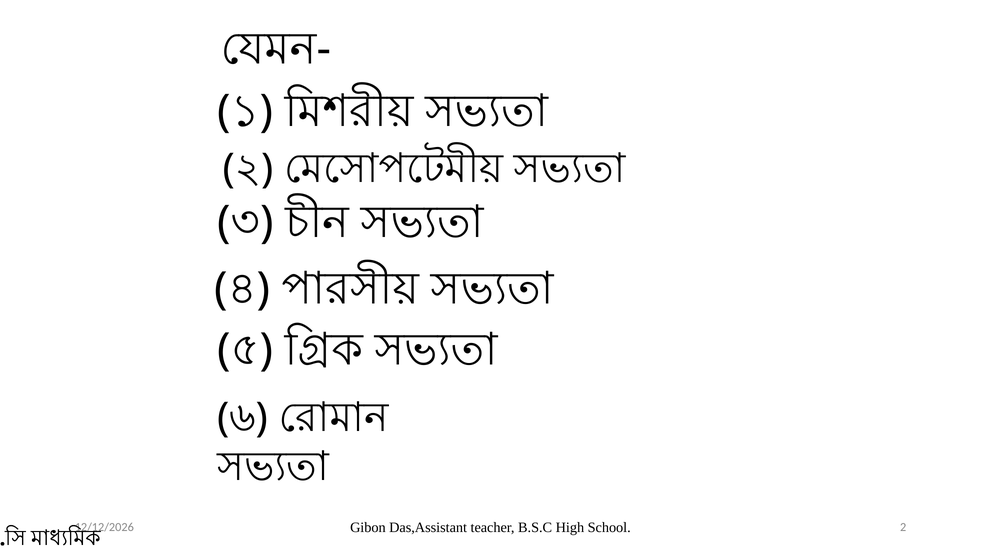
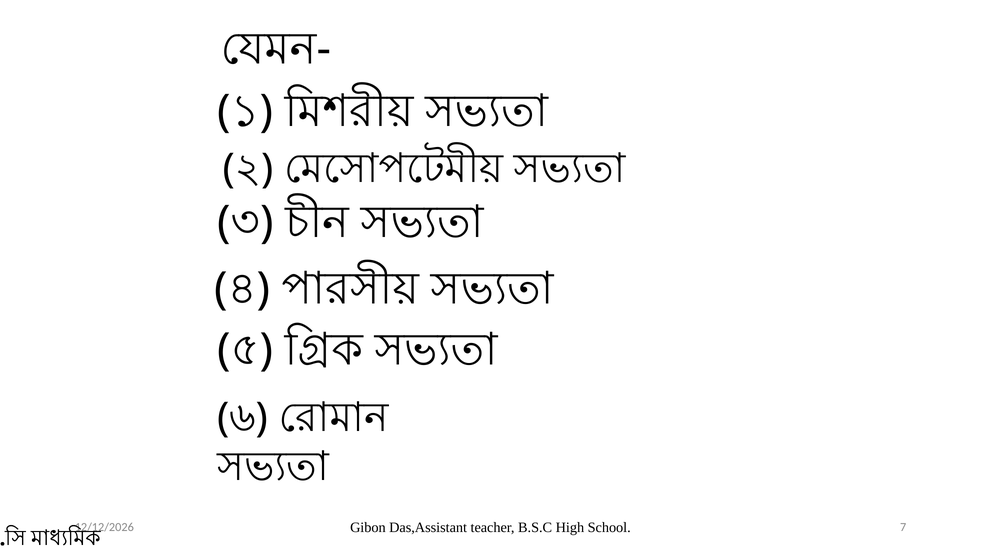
2: 2 -> 7
